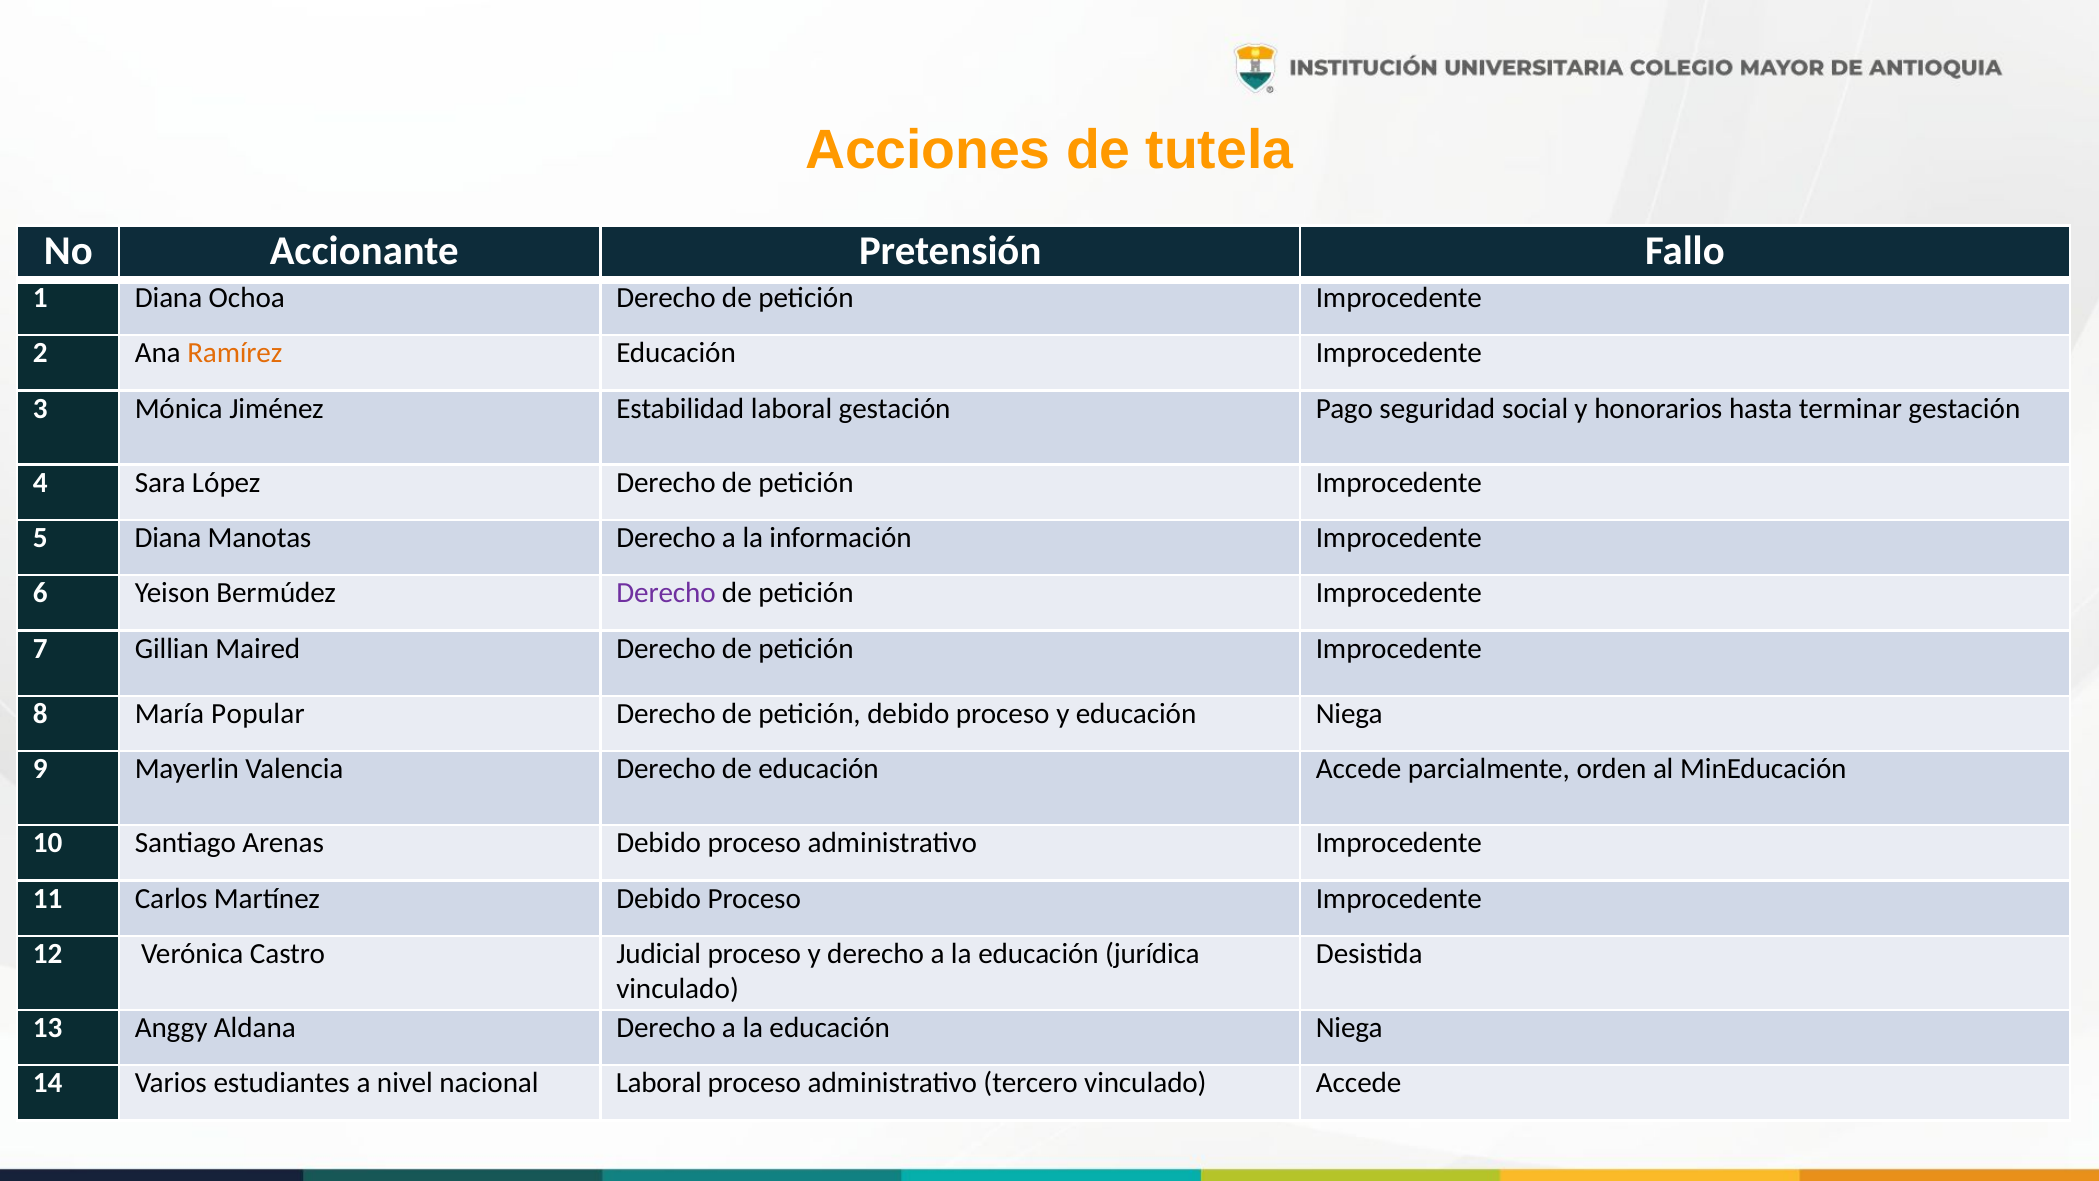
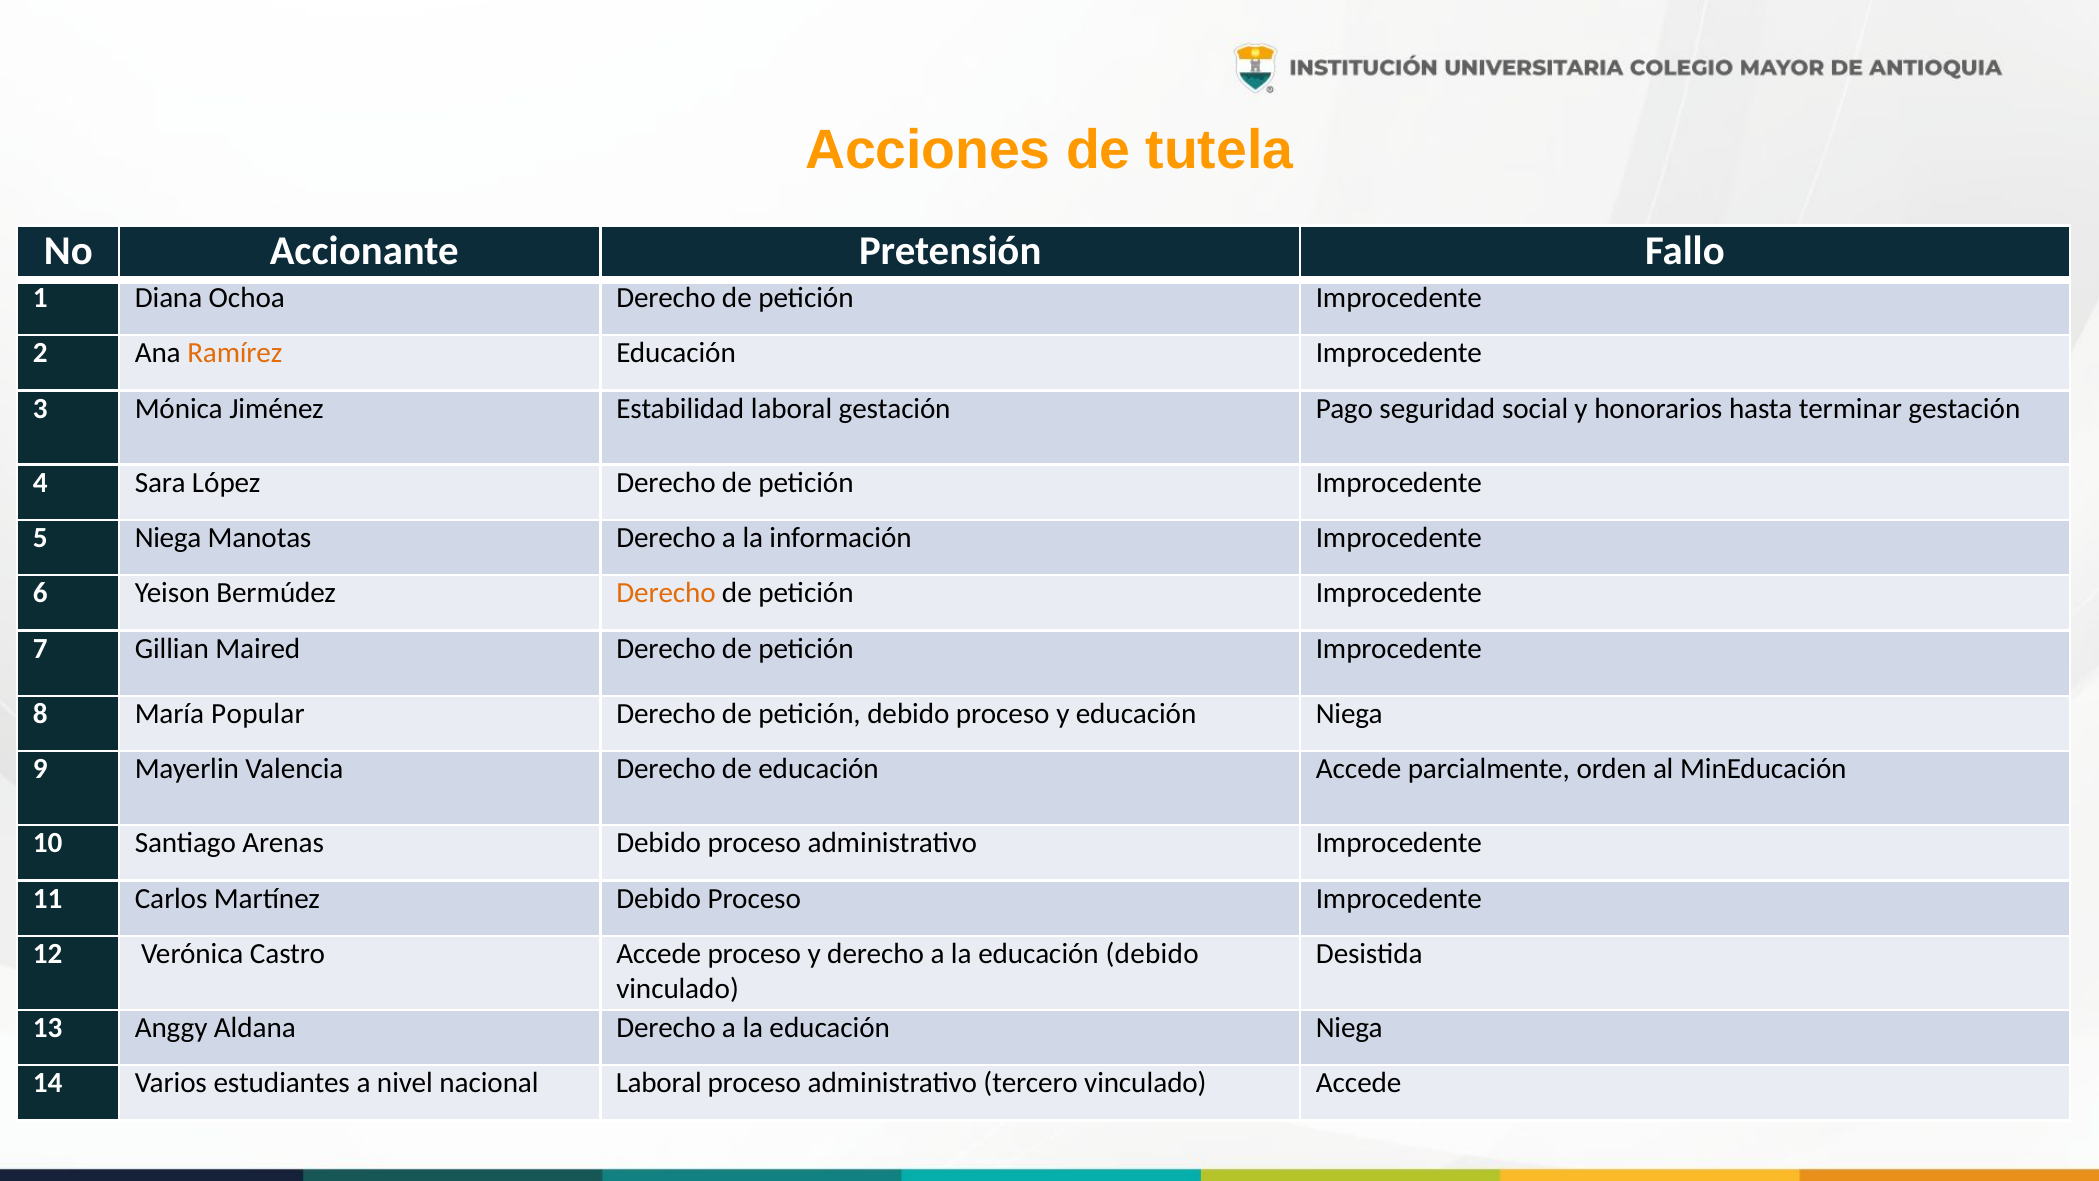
5 Diana: Diana -> Niega
Derecho at (666, 593) colour: purple -> orange
Castro Judicial: Judicial -> Accede
educación jurídica: jurídica -> debido
